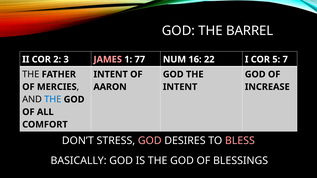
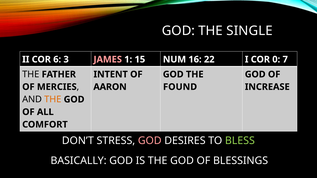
BARREL: BARREL -> SINGLE
2: 2 -> 6
77: 77 -> 15
5: 5 -> 0
INTENT at (180, 87): INTENT -> FOUND
THE at (53, 100) colour: blue -> orange
BLESS colour: pink -> light green
